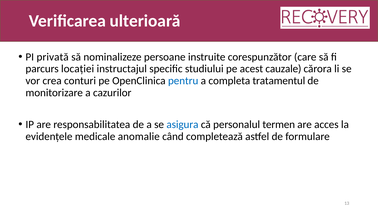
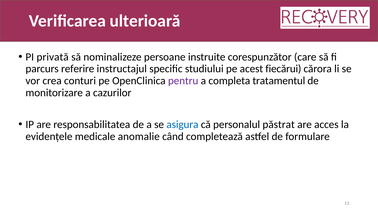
locației: locației -> referire
cauzale: cauzale -> fiecărui
pentru colour: blue -> purple
termen: termen -> păstrat
